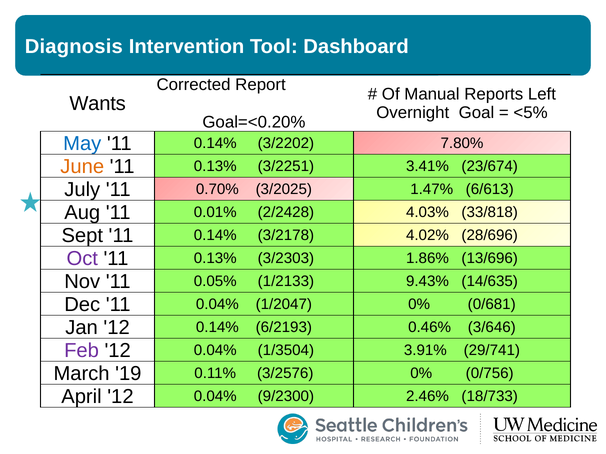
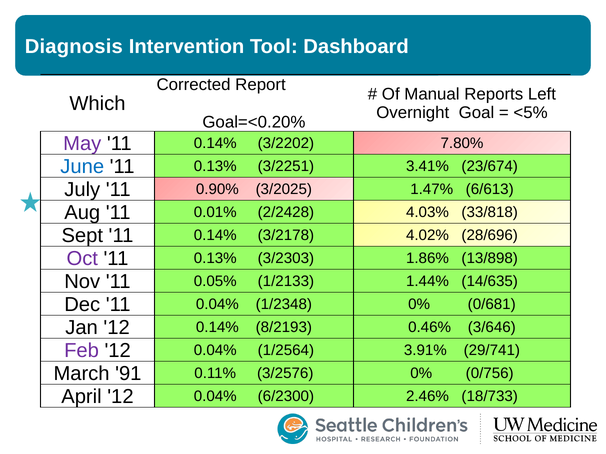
Wants: Wants -> Which
May colour: blue -> purple
June colour: orange -> blue
0.70%: 0.70% -> 0.90%
13/696: 13/696 -> 13/898
9.43%: 9.43% -> 1.44%
1/2047: 1/2047 -> 1/2348
6/2193: 6/2193 -> 8/2193
1/3504: 1/3504 -> 1/2564
19: 19 -> 91
9/2300: 9/2300 -> 6/2300
